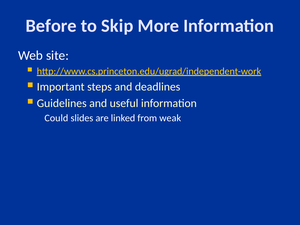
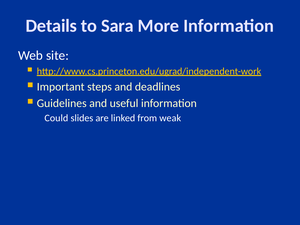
Before: Before -> Details
Skip: Skip -> Sara
